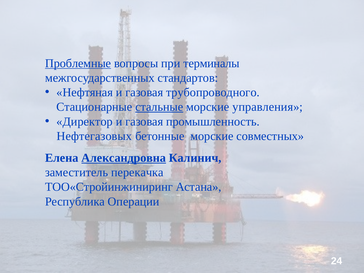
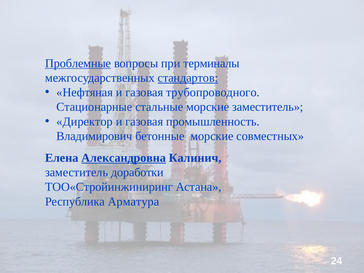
стандартов underline: none -> present
стальные underline: present -> none
морские управления: управления -> заместитель
Нефтегазовых: Нефтегазовых -> Владимирович
перекачка: перекачка -> доработки
Операции: Операции -> Арматура
